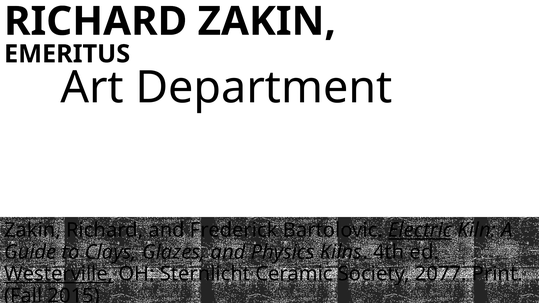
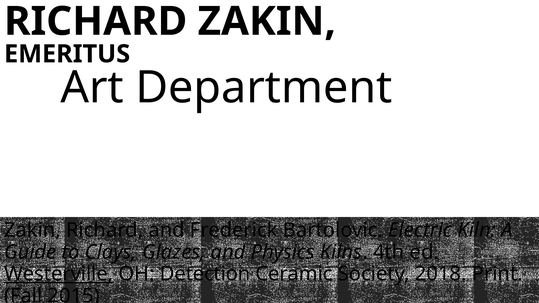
Electric underline: present -> none
Sternlicht: Sternlicht -> Detection
2077: 2077 -> 2018
